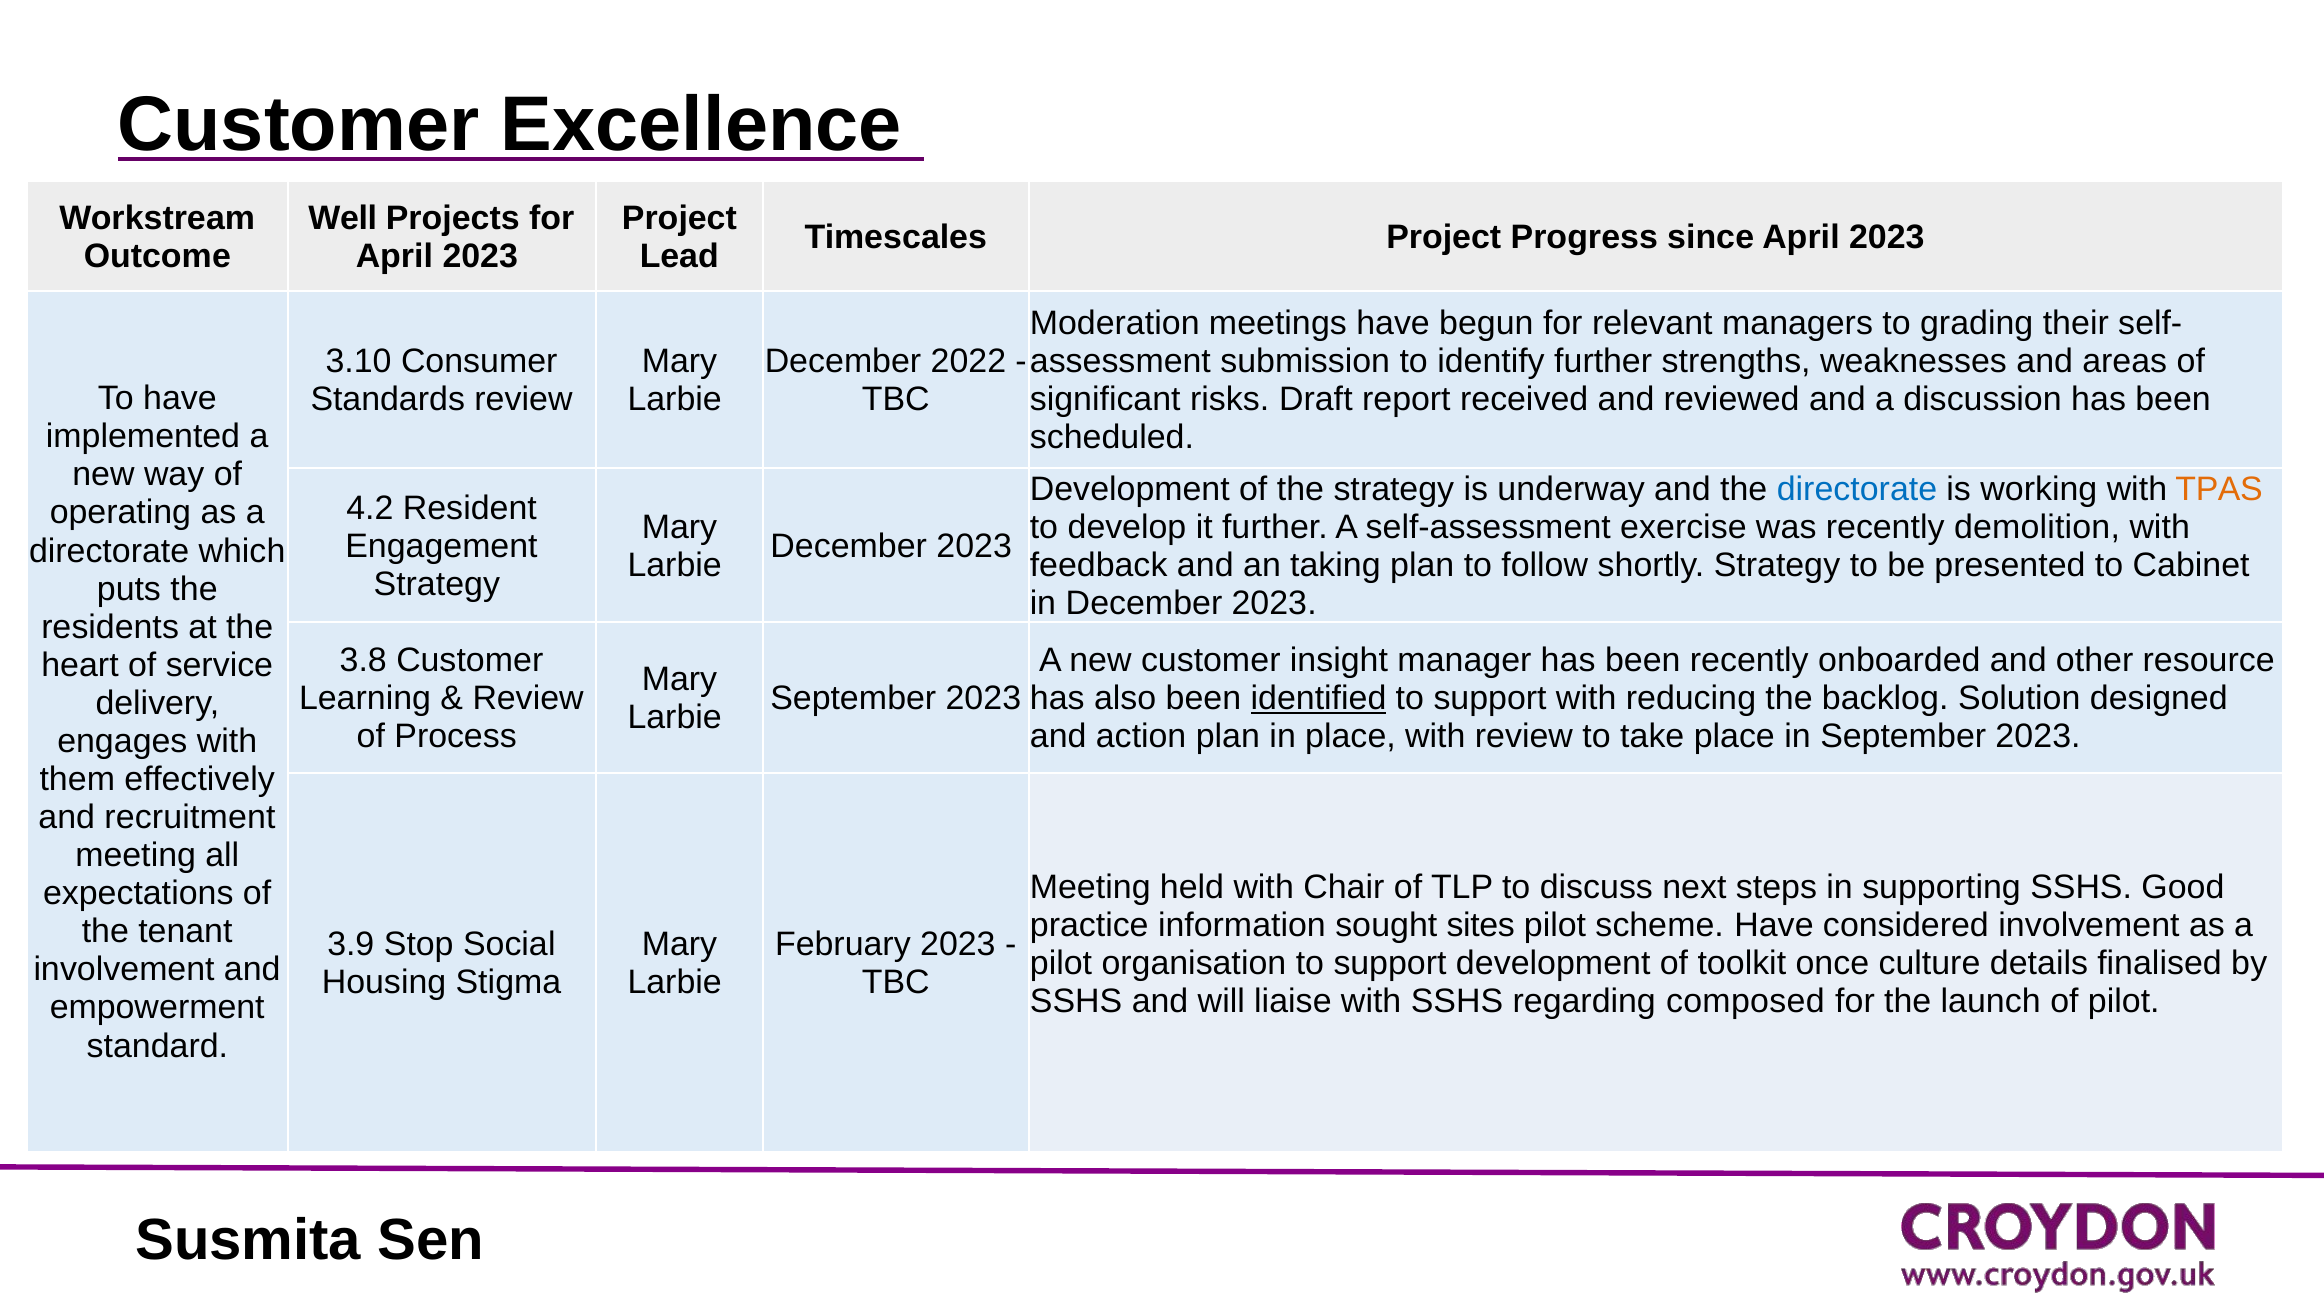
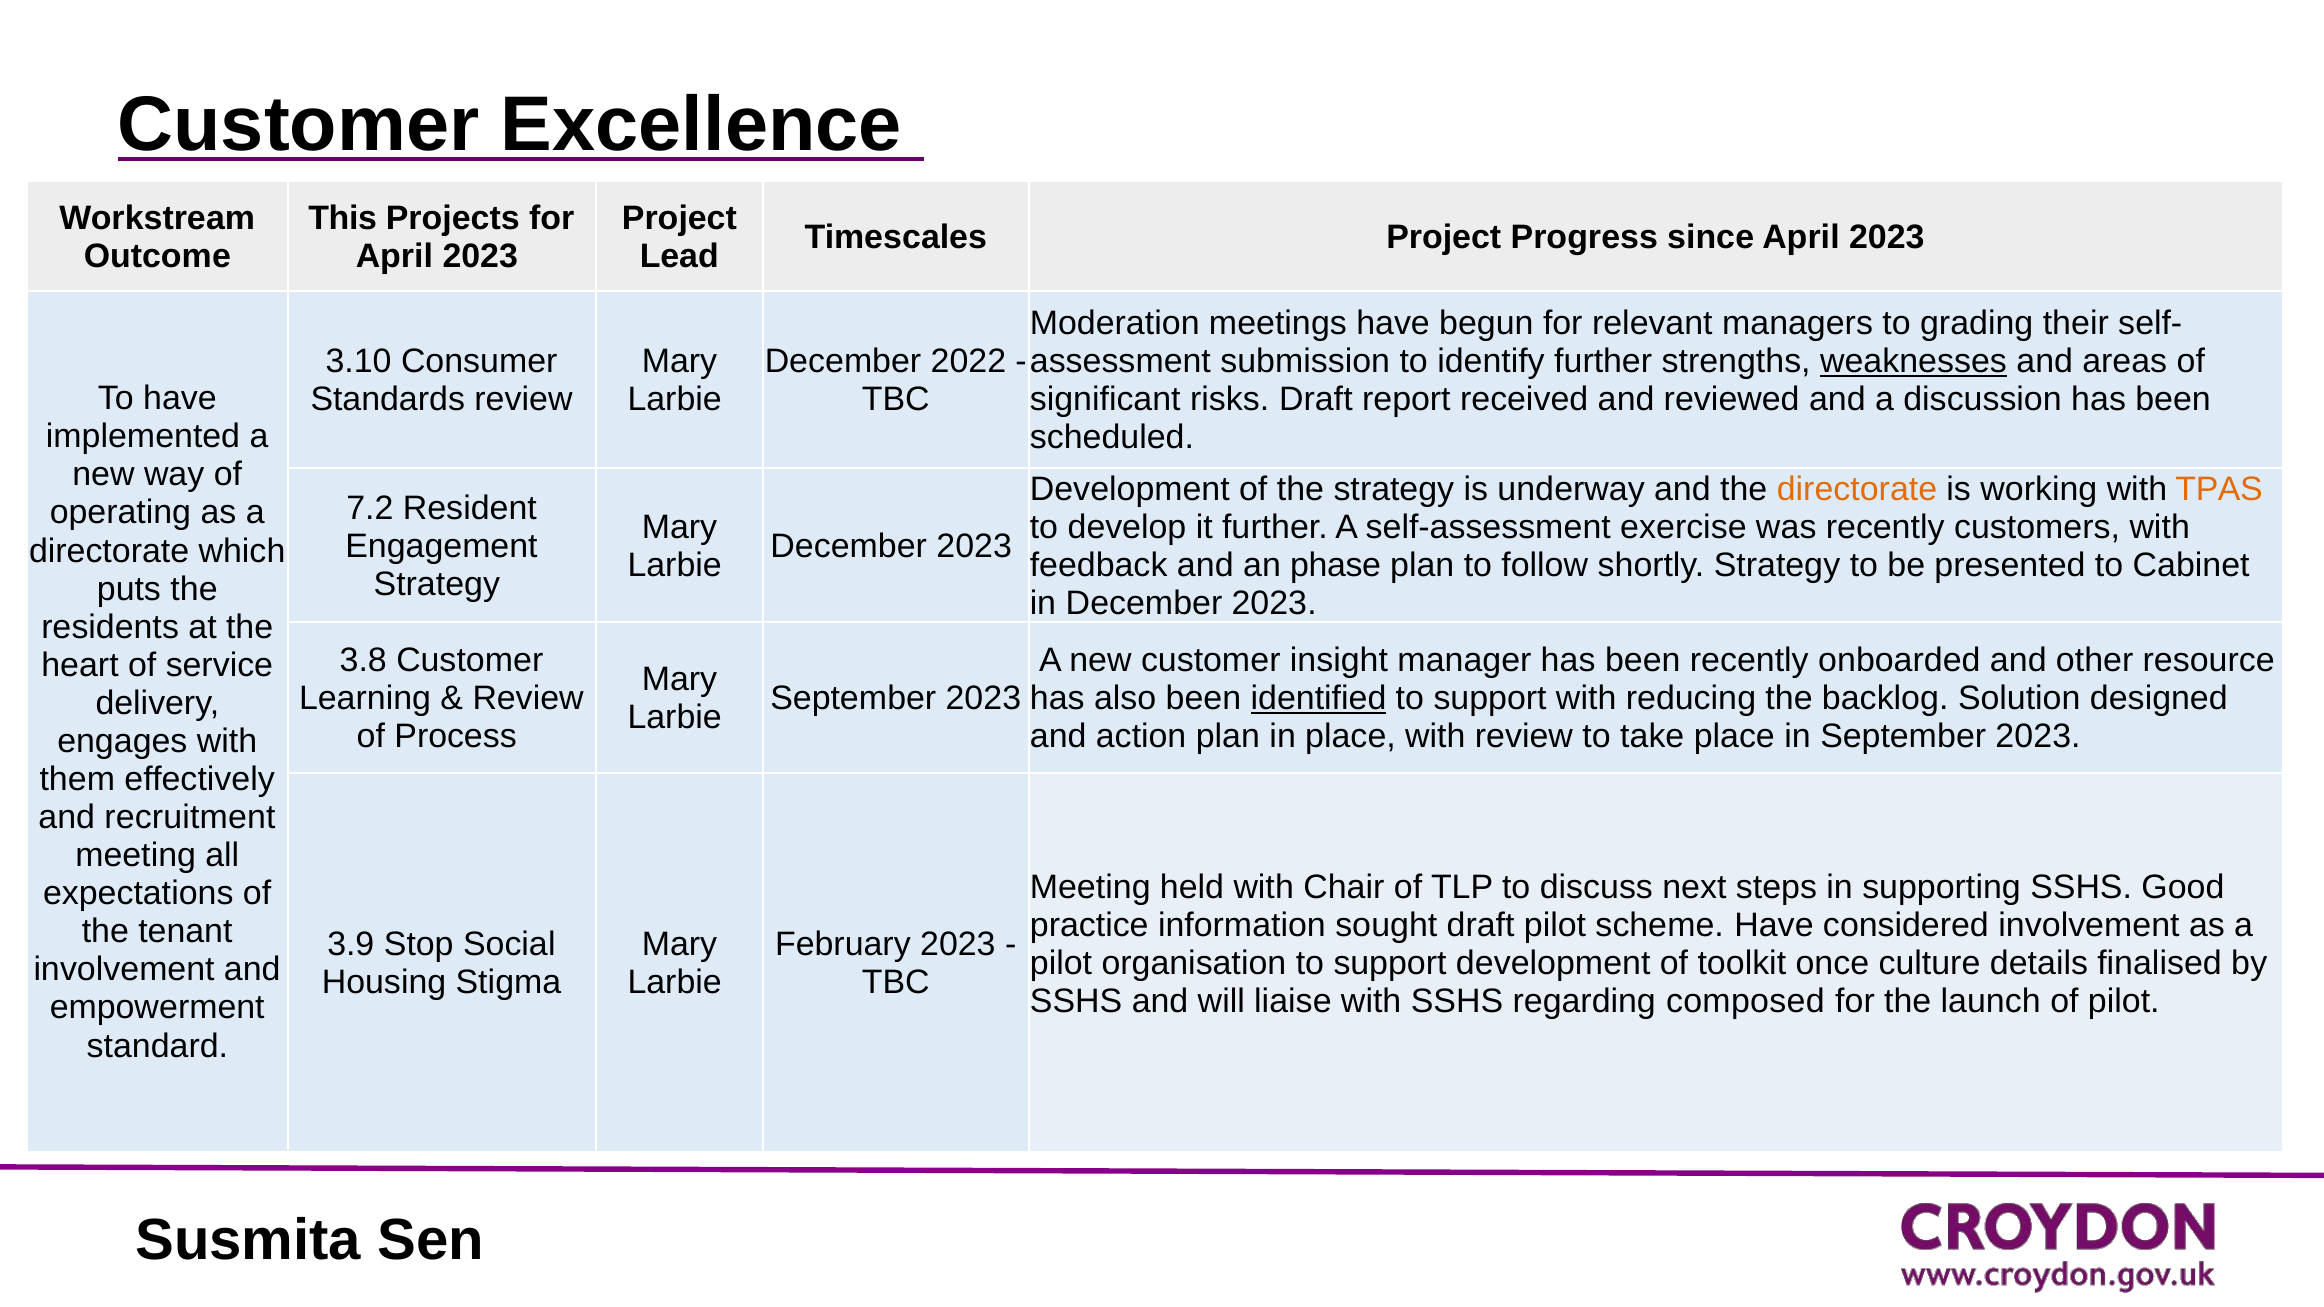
Well: Well -> This
weaknesses underline: none -> present
directorate at (1857, 489) colour: blue -> orange
4.2: 4.2 -> 7.2
demolition: demolition -> customers
taking: taking -> phase
sought sites: sites -> draft
